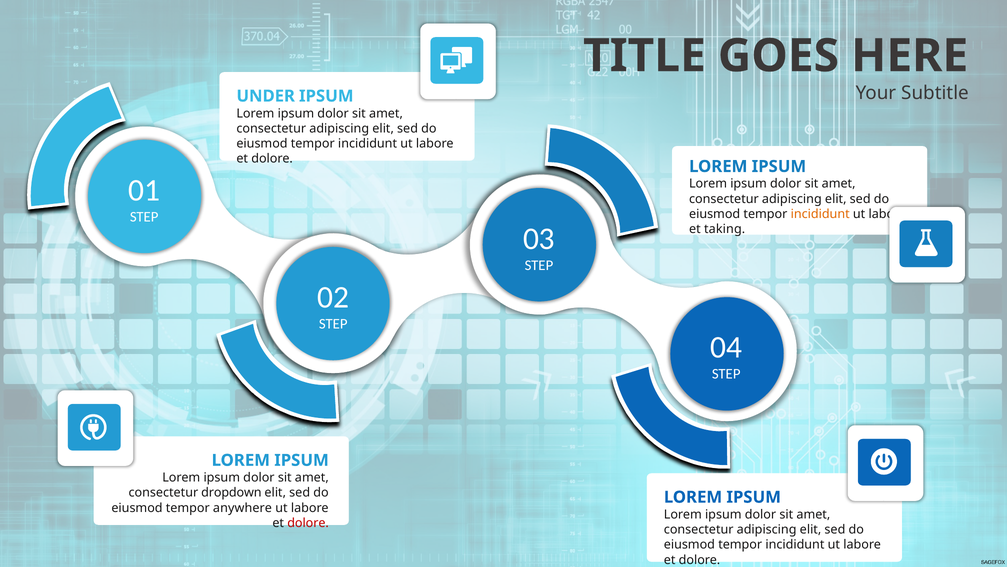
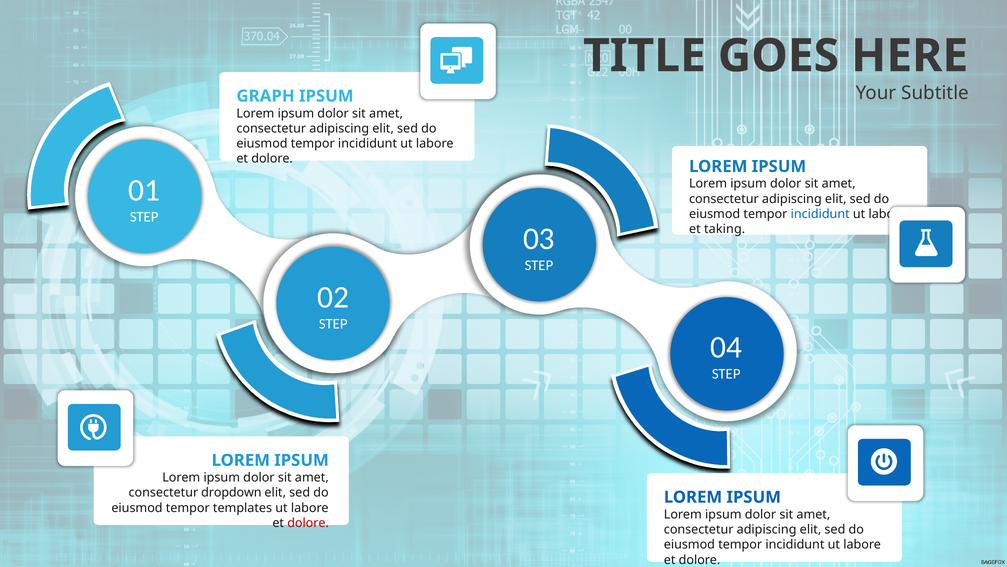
UNDER: UNDER -> GRAPH
incididunt at (820, 214) colour: orange -> blue
anywhere: anywhere -> templates
